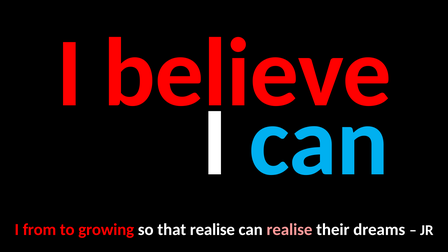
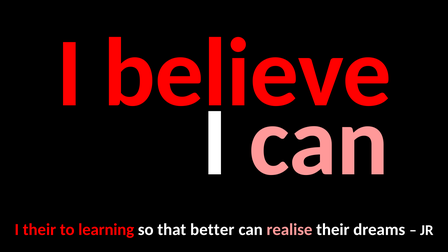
can at (319, 142) colour: light blue -> pink
I from: from -> their
growing: growing -> learning
that realise: realise -> better
